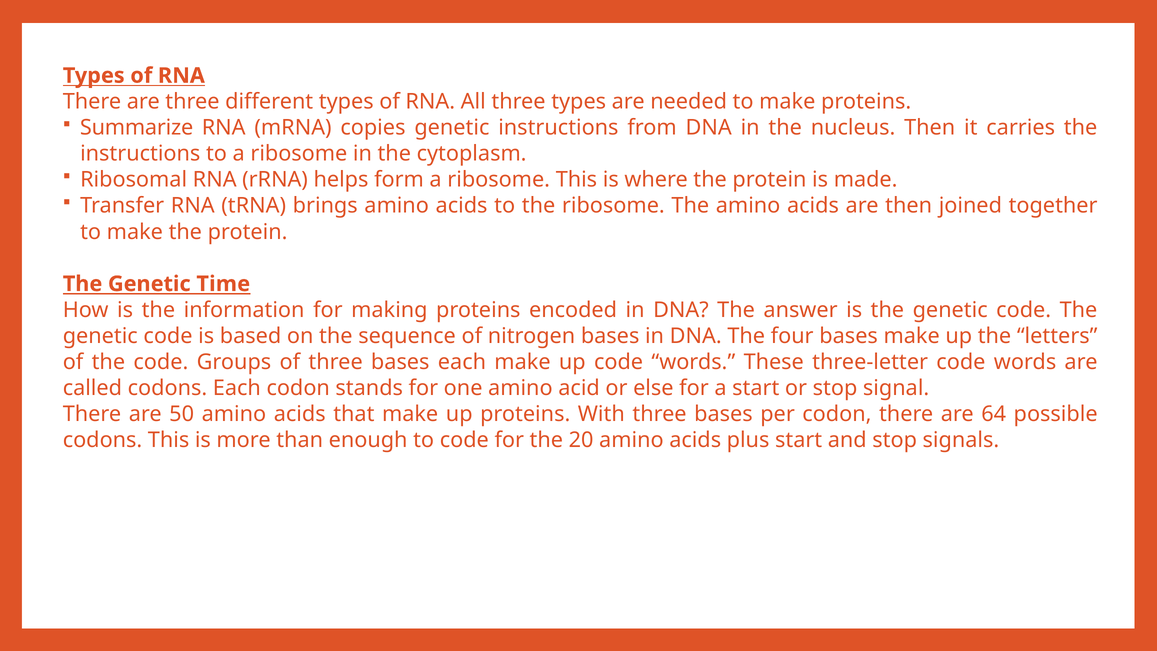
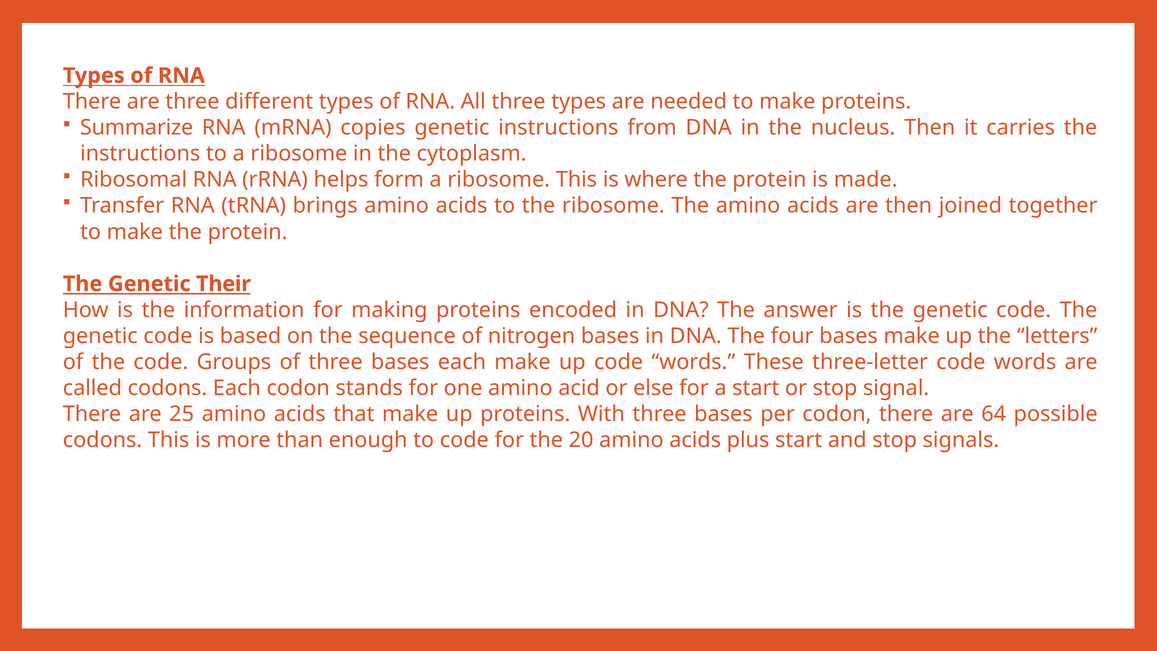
Time: Time -> Their
50: 50 -> 25
